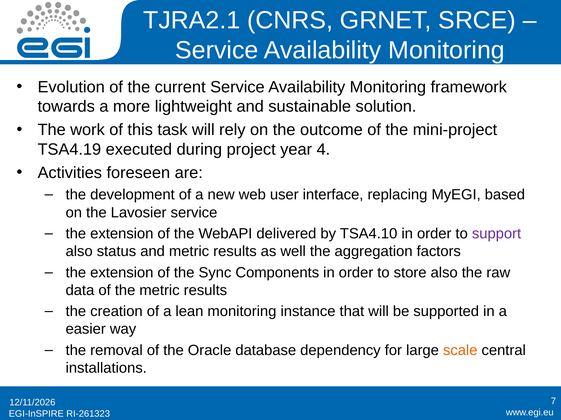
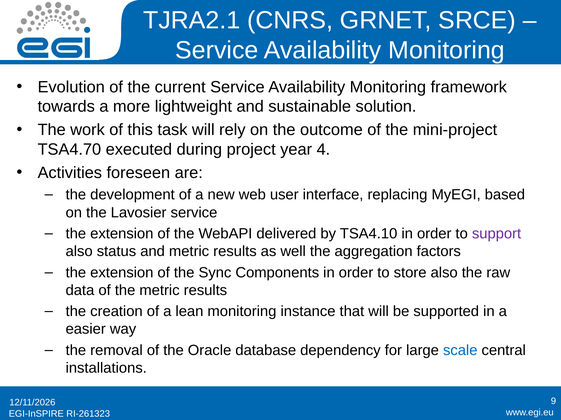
TSA4.19: TSA4.19 -> TSA4.70
scale colour: orange -> blue
7: 7 -> 9
